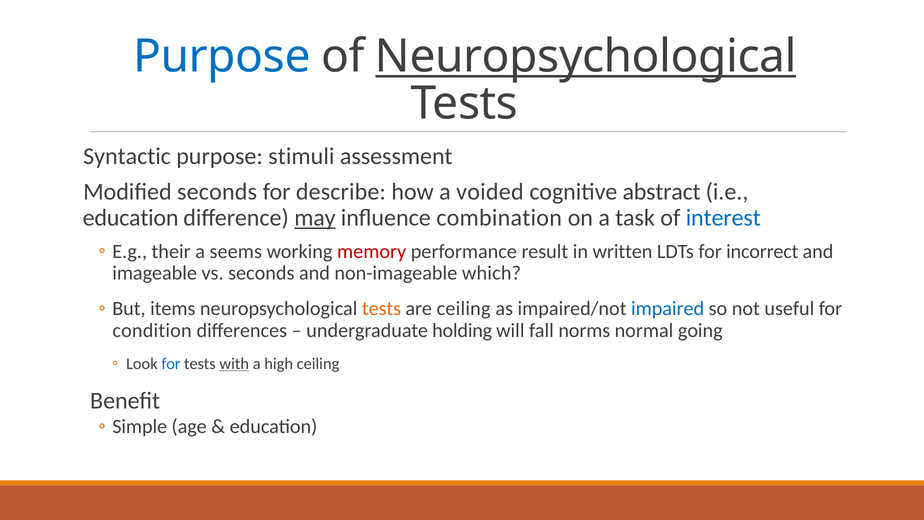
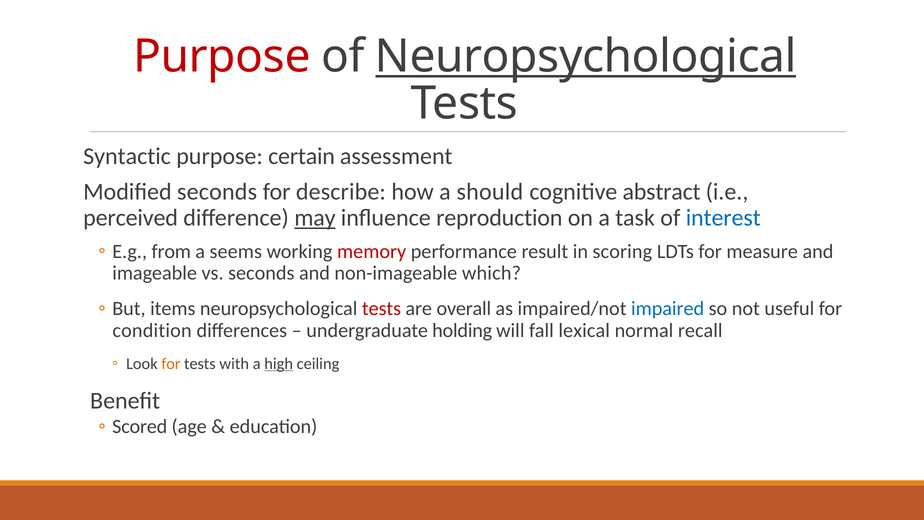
Purpose at (222, 56) colour: blue -> red
stimuli: stimuli -> certain
voided: voided -> should
education at (131, 218): education -> perceived
combination: combination -> reproduction
their: their -> from
written: written -> scoring
incorrect: incorrect -> measure
tests at (382, 308) colour: orange -> red
are ceiling: ceiling -> overall
norms: norms -> lexical
going: going -> recall
for at (171, 364) colour: blue -> orange
with underline: present -> none
high underline: none -> present
Simple: Simple -> Scored
